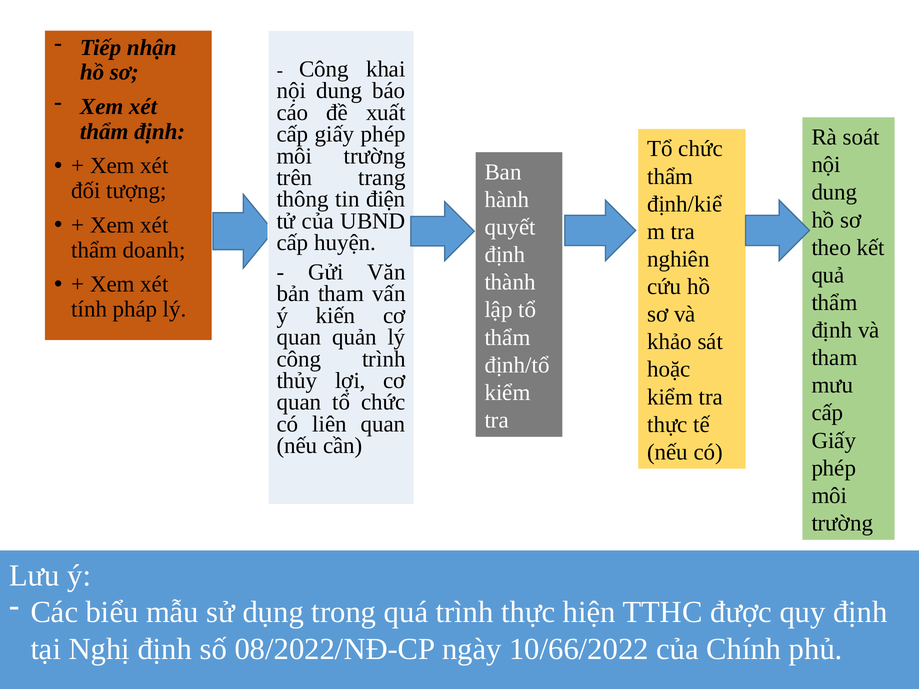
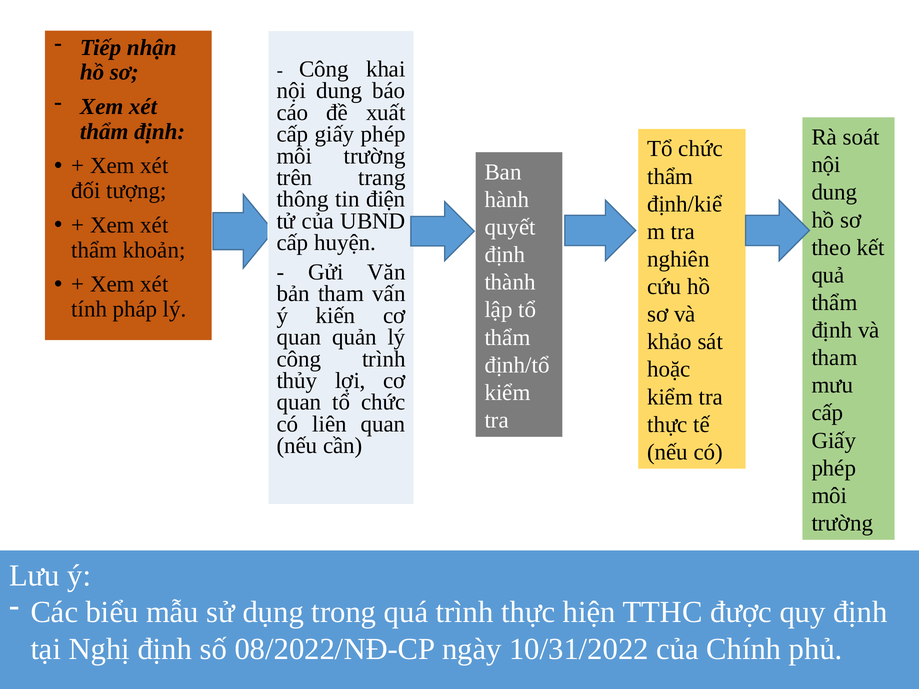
doanh: doanh -> khoản
10/66/2022: 10/66/2022 -> 10/31/2022
